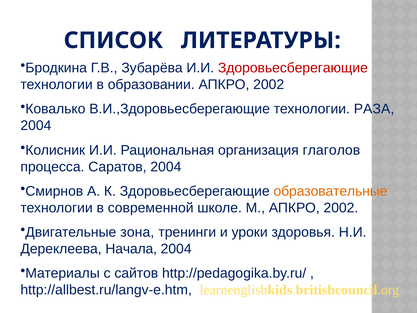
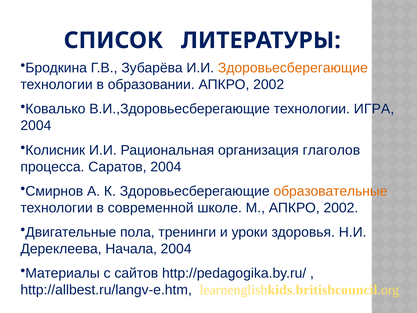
Здоровьесберегающие at (293, 68) colour: red -> orange
РАЗА: РАЗА -> ИГРА
зона: зона -> пола
